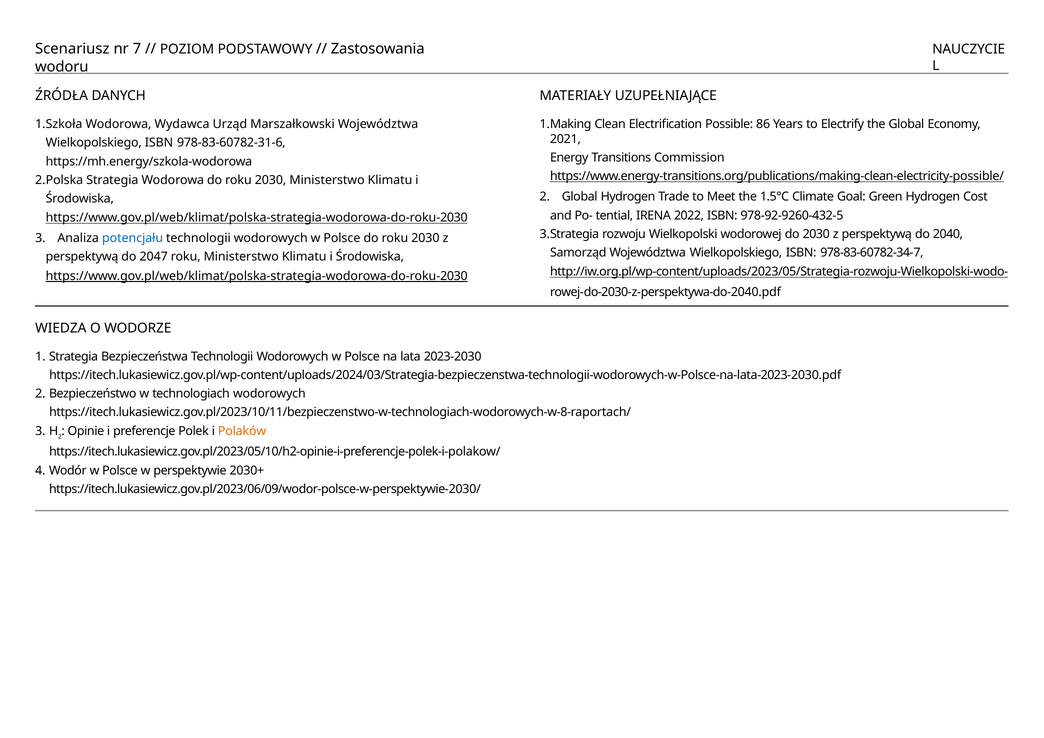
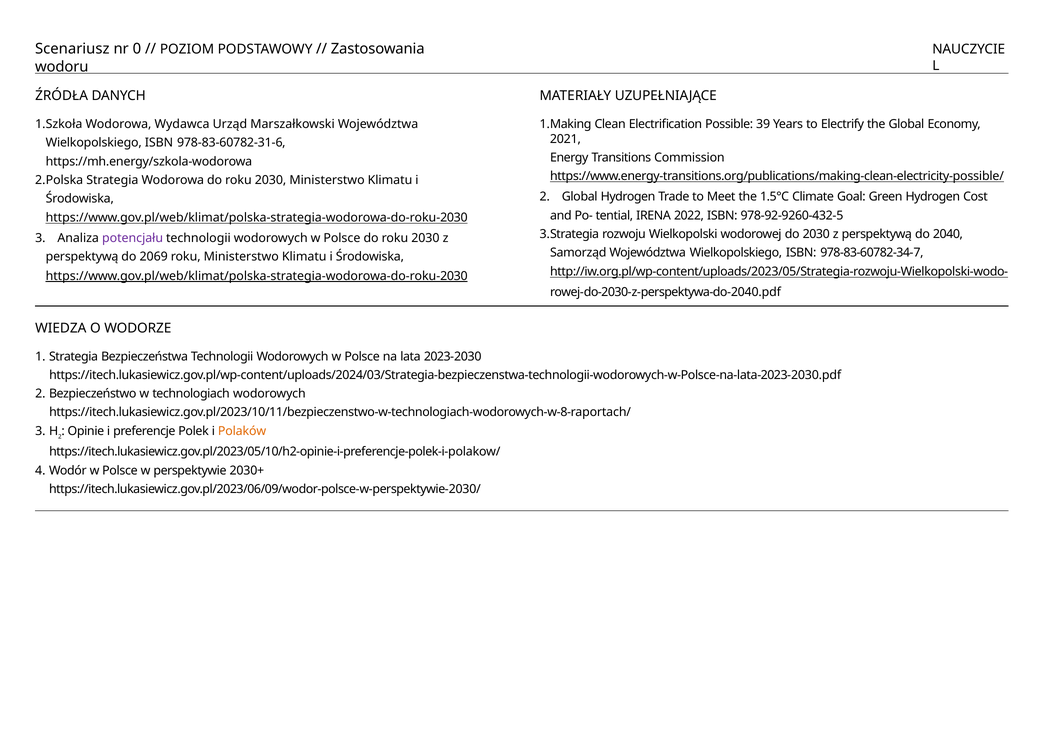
7: 7 -> 0
86: 86 -> 39
potencjału colour: blue -> purple
2047: 2047 -> 2069
